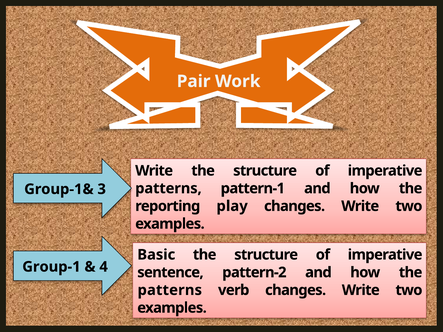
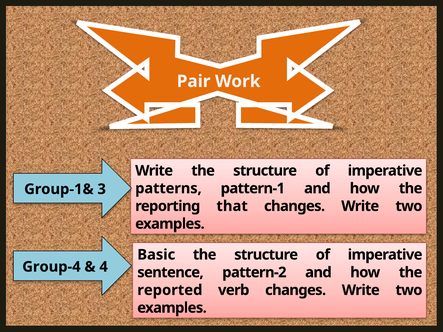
play: play -> that
Group-1: Group-1 -> Group-4
patterns at (170, 290): patterns -> reported
